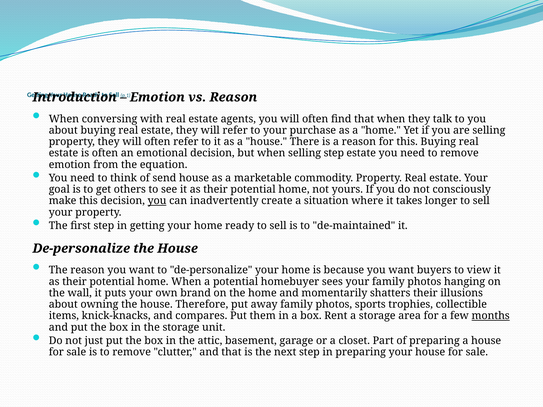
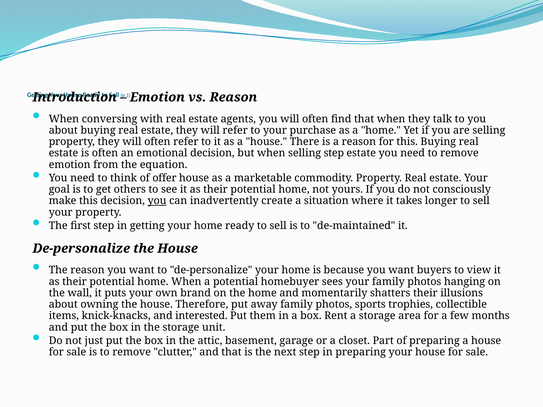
send: send -> offer
compares: compares -> interested
months underline: present -> none
